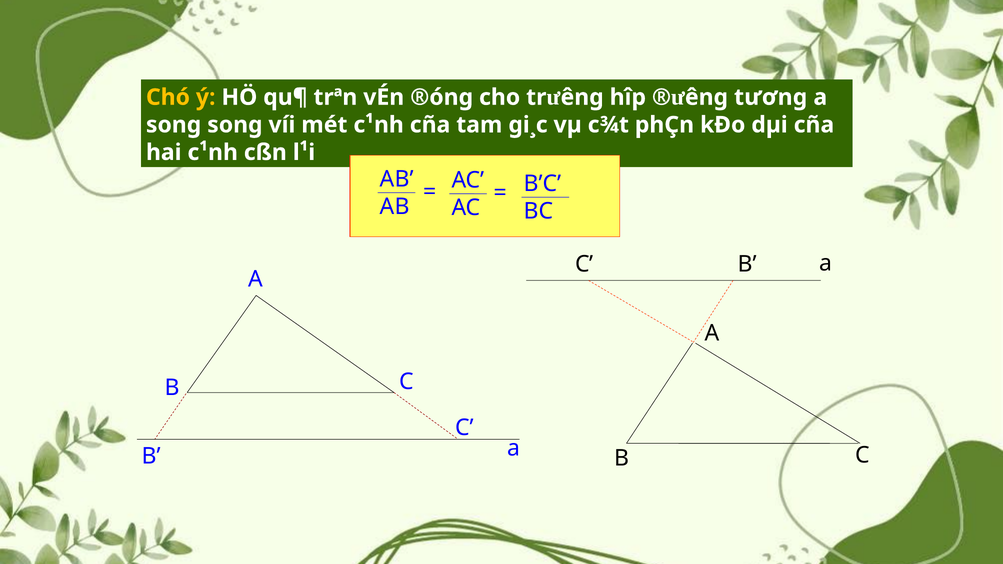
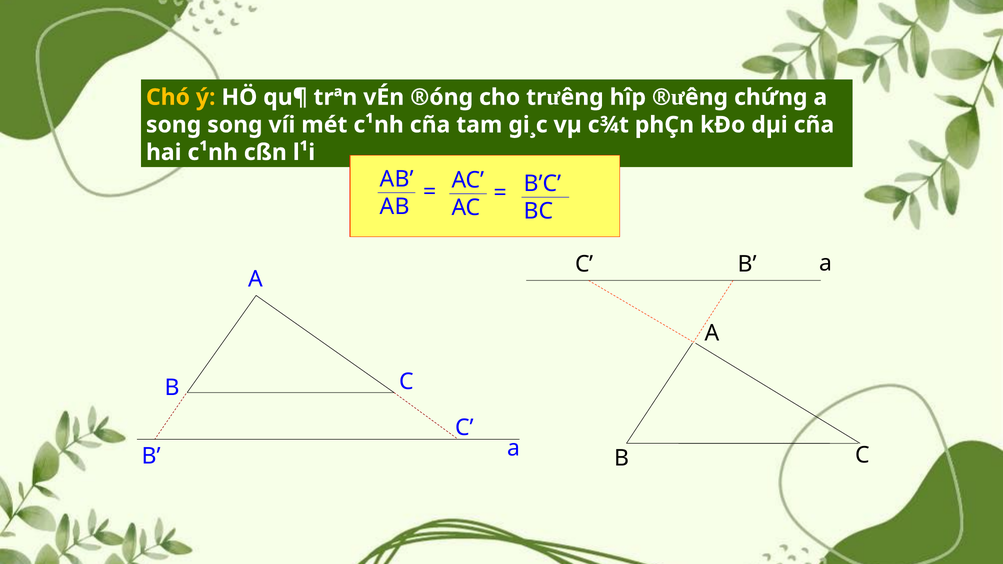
tương: tương -> chứng
